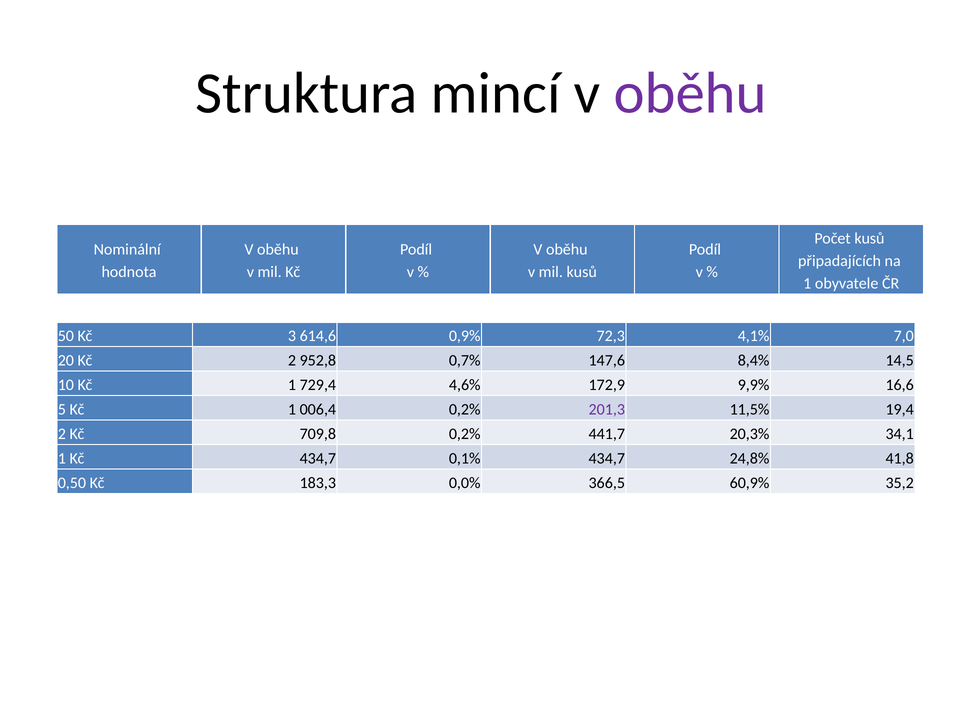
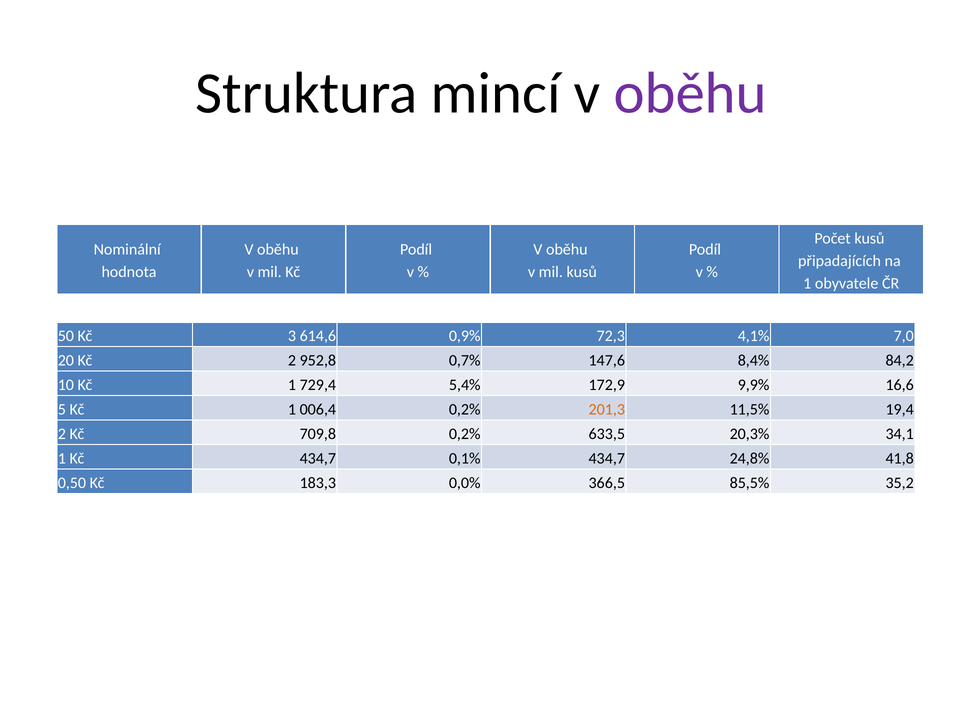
14,5: 14,5 -> 84,2
4,6%: 4,6% -> 5,4%
201,3 colour: purple -> orange
441,7: 441,7 -> 633,5
60,9%: 60,9% -> 85,5%
